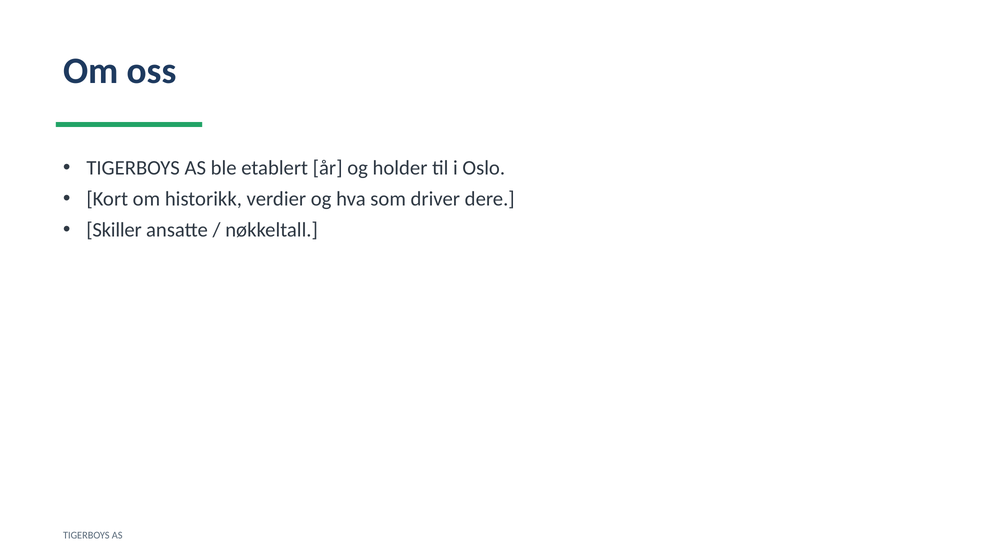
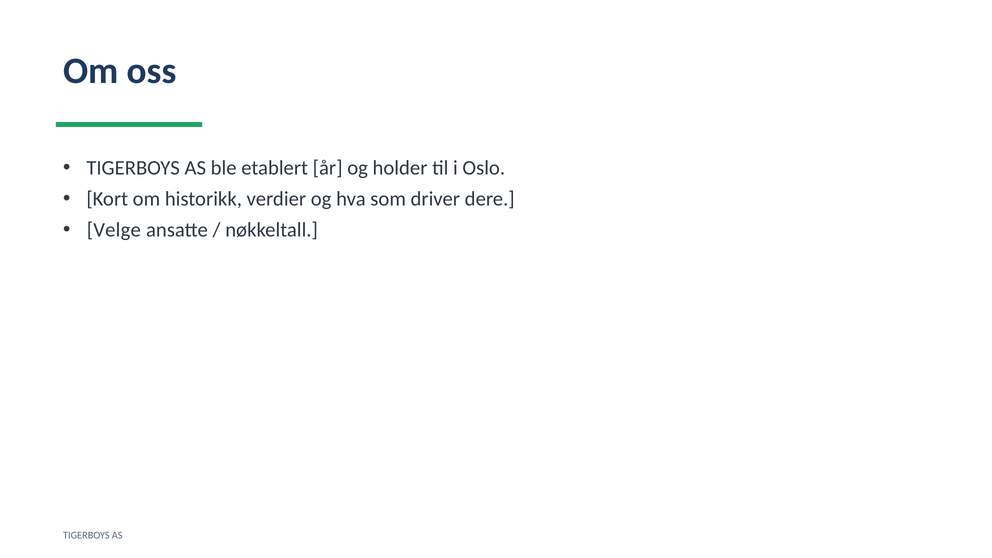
Skiller: Skiller -> Velge
